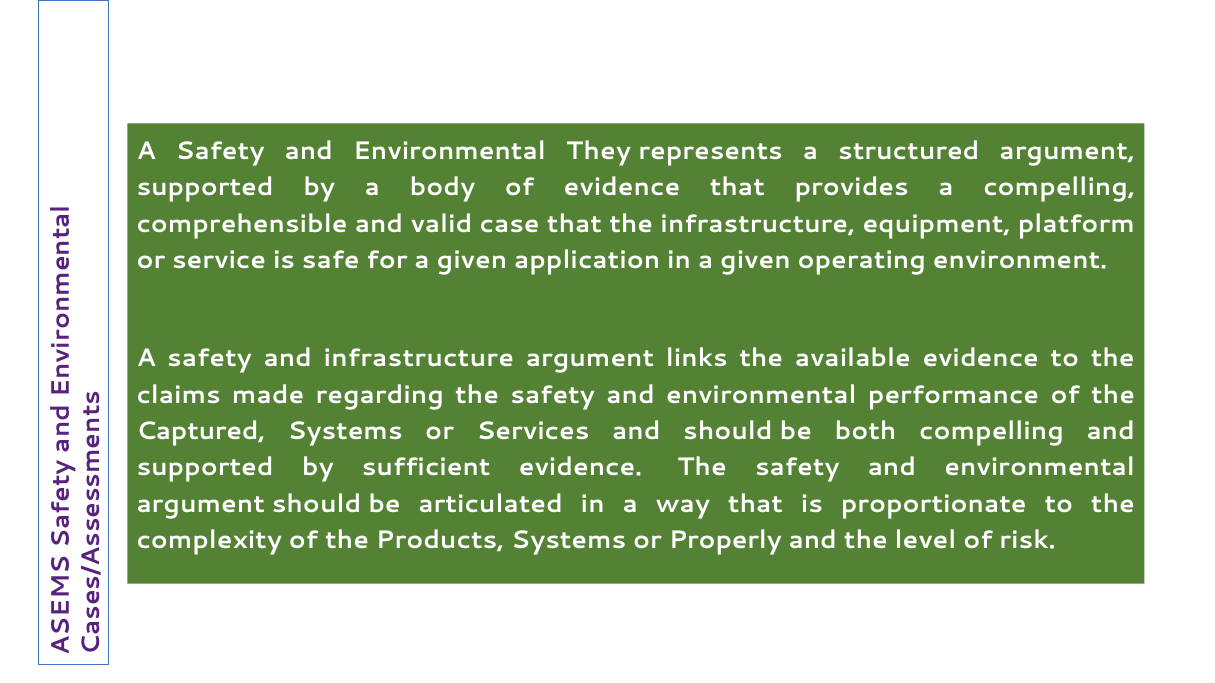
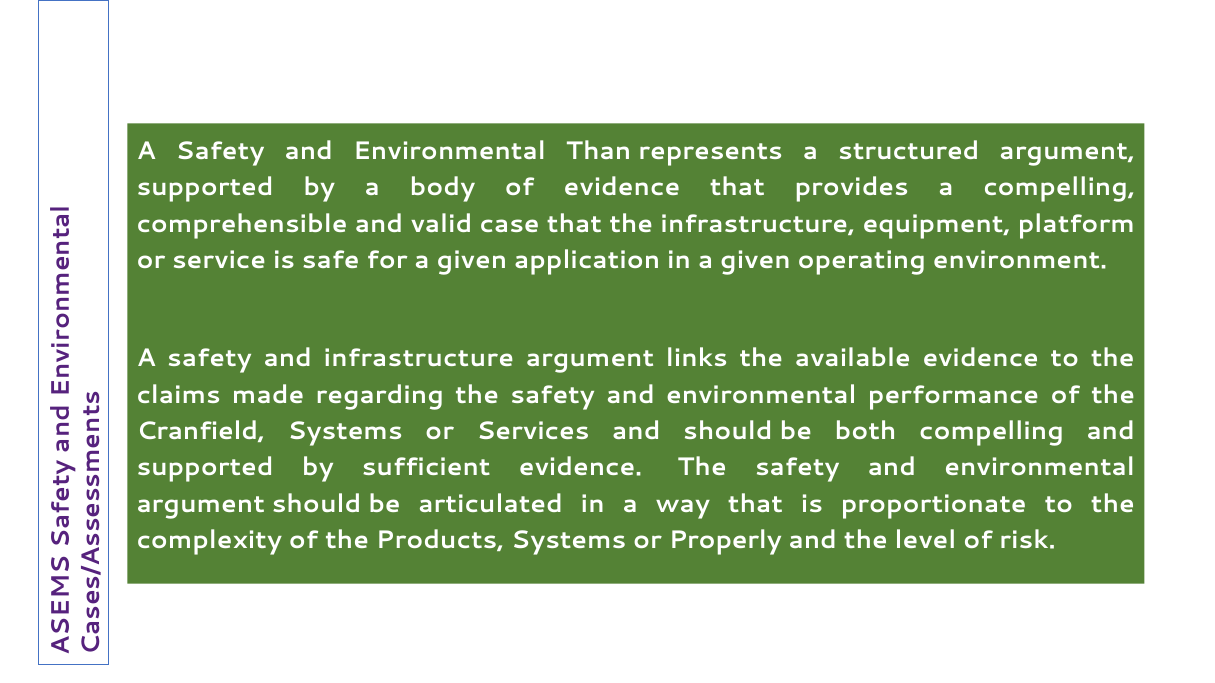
They: They -> Than
Captured: Captured -> Cranfield
